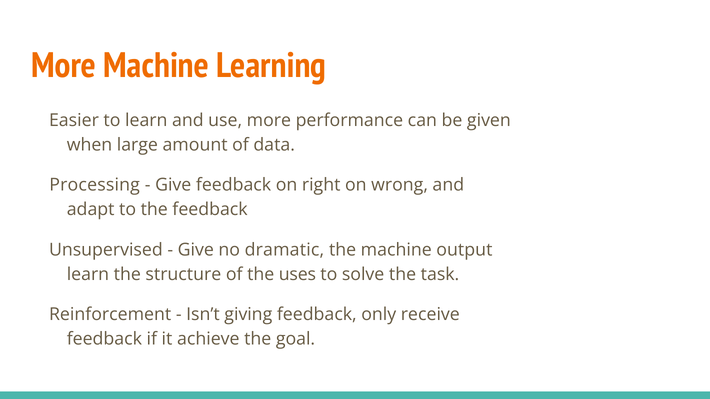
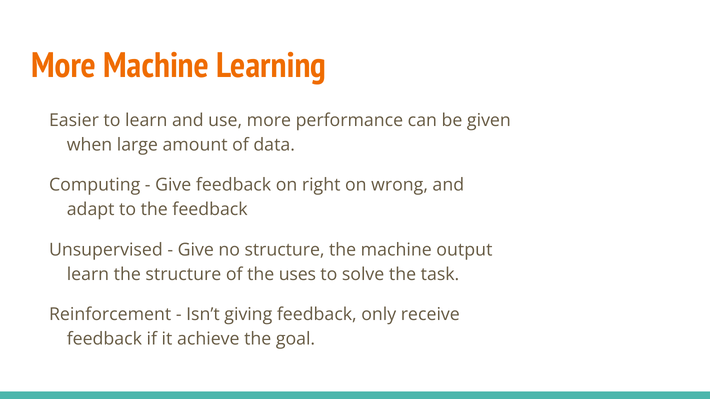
Processing: Processing -> Computing
no dramatic: dramatic -> structure
